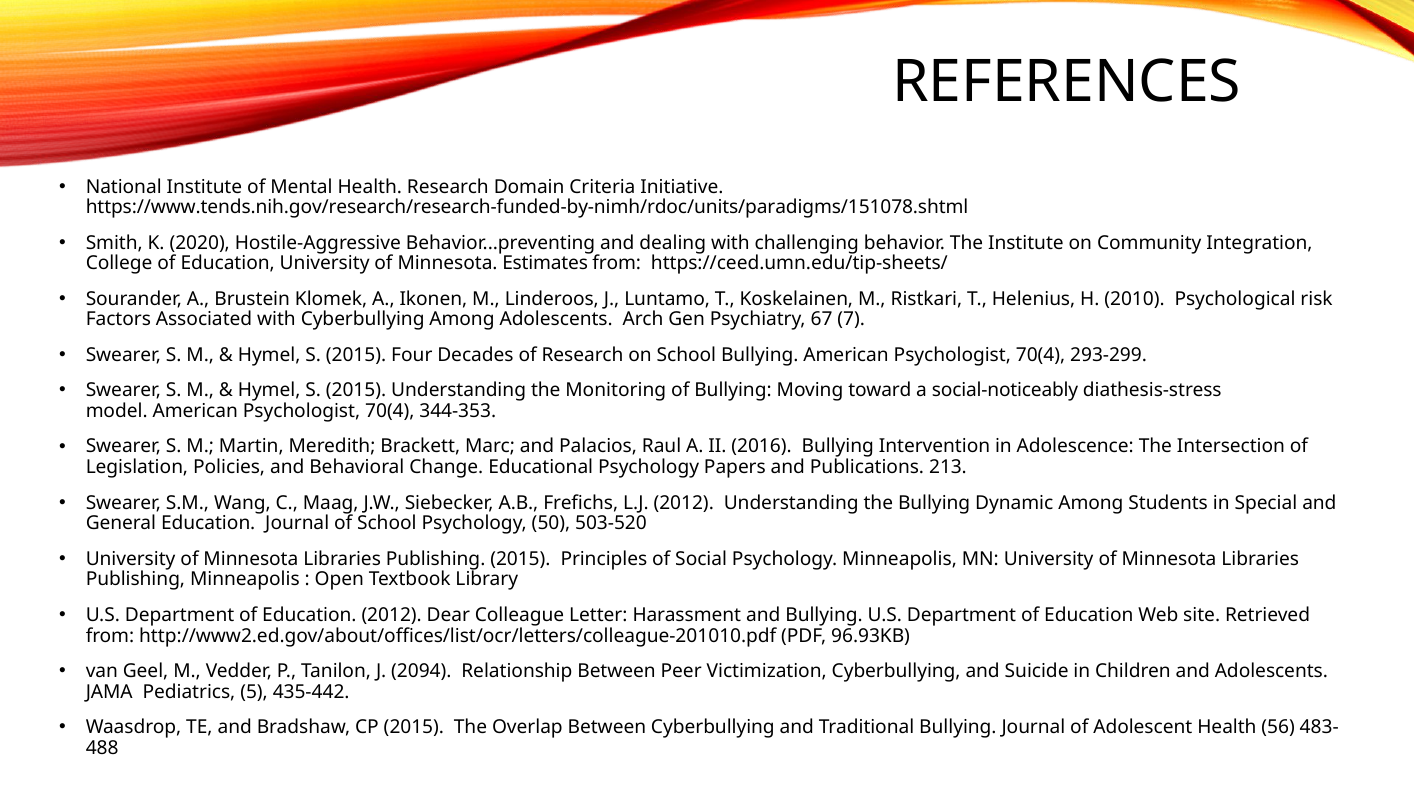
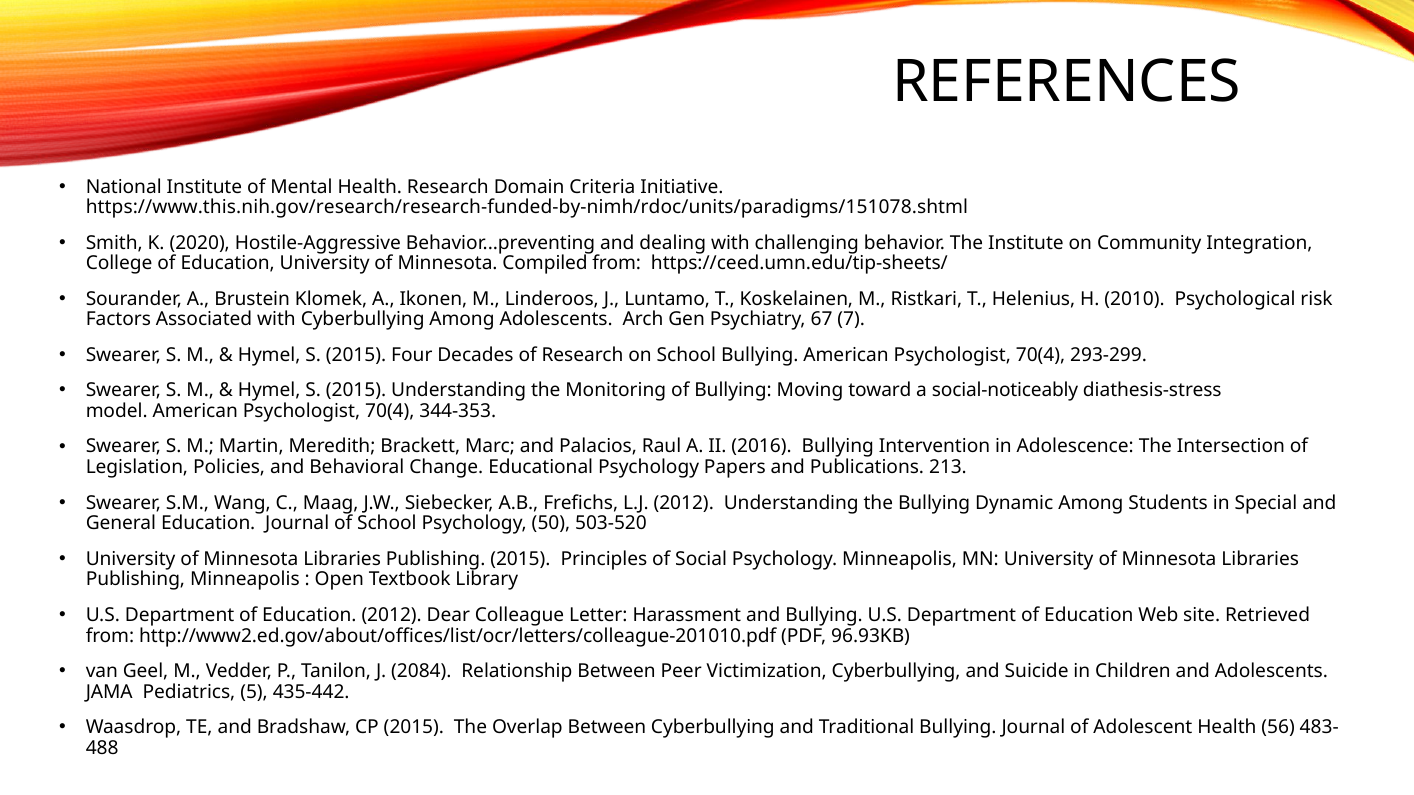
https://www.tends.nih.gov/research/research-funded-by-nimh/rdoc/units/paradigms/151078.shtml: https://www.tends.nih.gov/research/research-funded-by-nimh/rdoc/units/paradigms/151078.shtml -> https://www.this.nih.gov/research/research-funded-by-nimh/rdoc/units/paradigms/151078.shtml
Estimates: Estimates -> Compiled
2094: 2094 -> 2084
